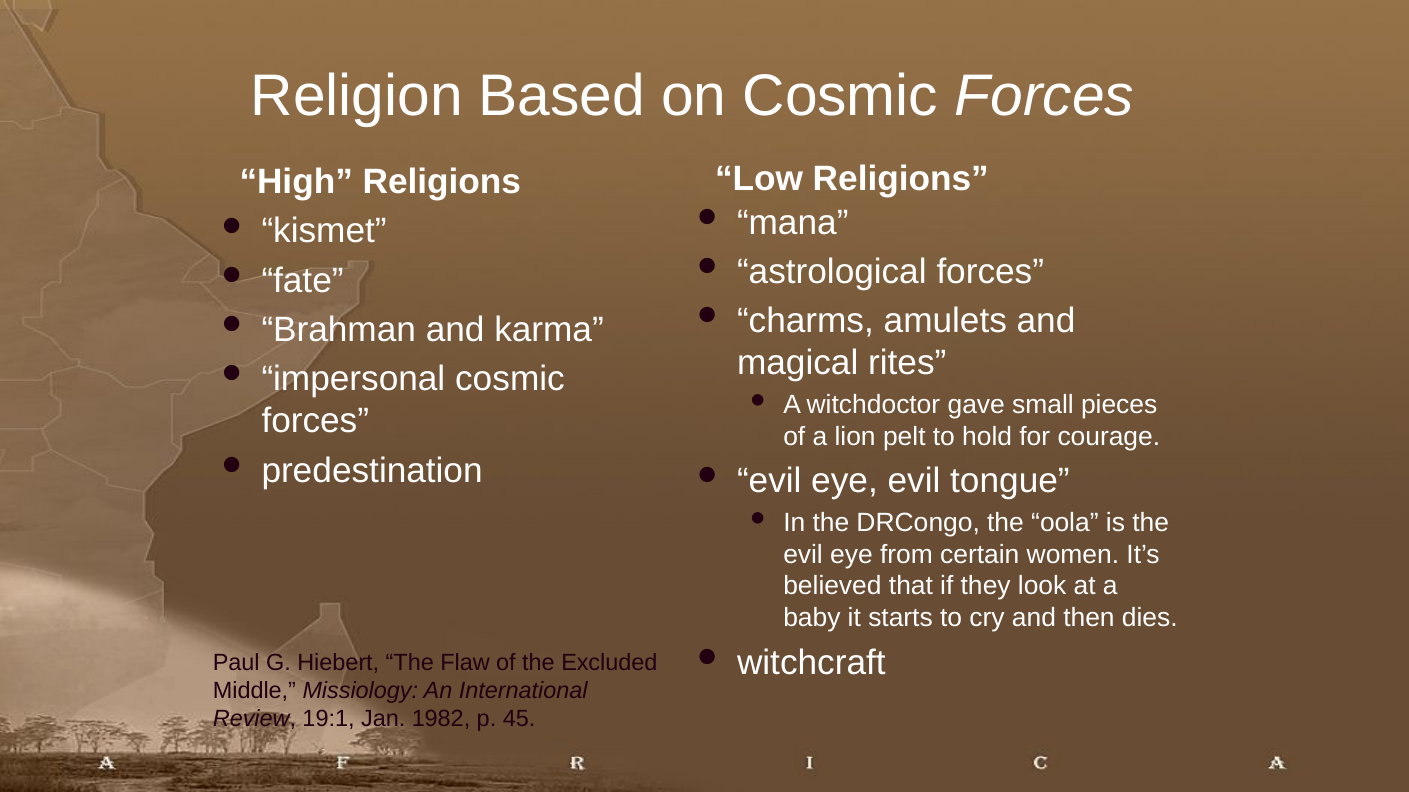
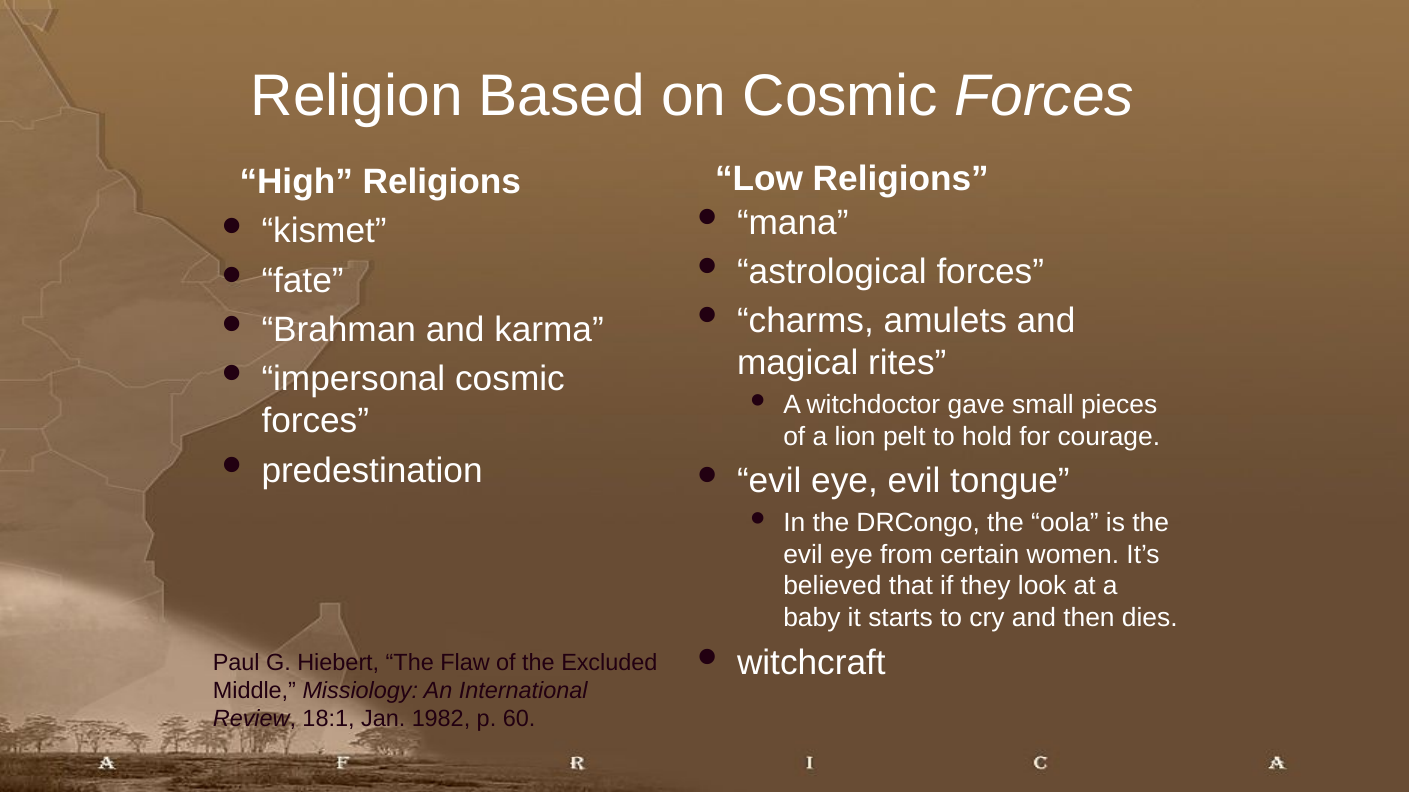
19:1: 19:1 -> 18:1
45: 45 -> 60
